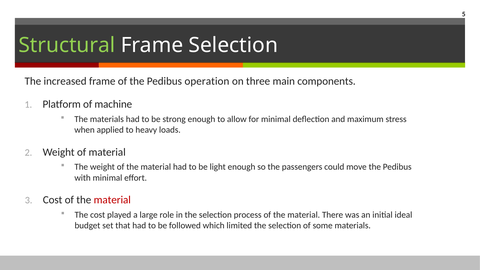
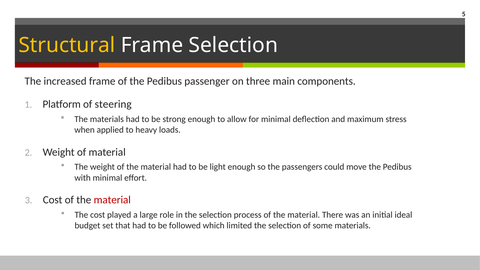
Structural colour: light green -> yellow
operation: operation -> passenger
machine: machine -> steering
